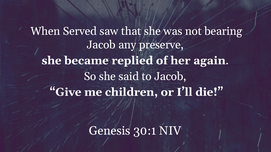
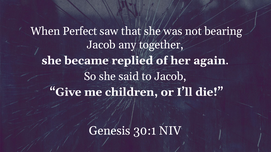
Served: Served -> Perfect
preserve: preserve -> together
